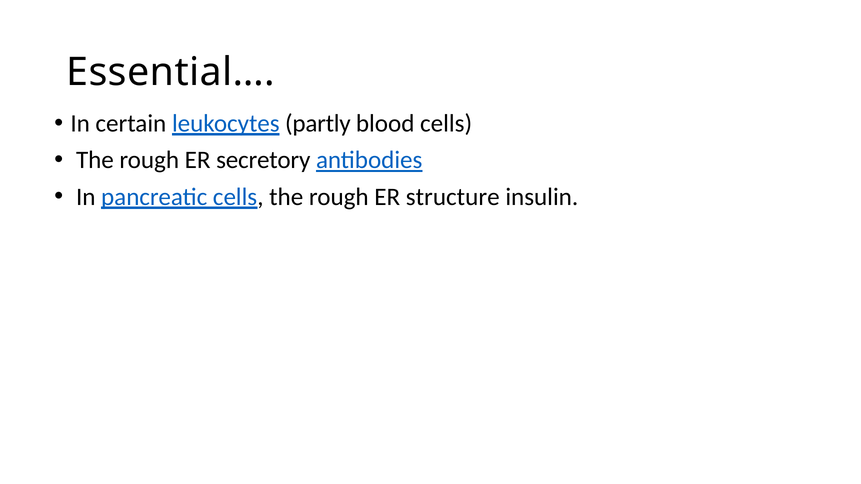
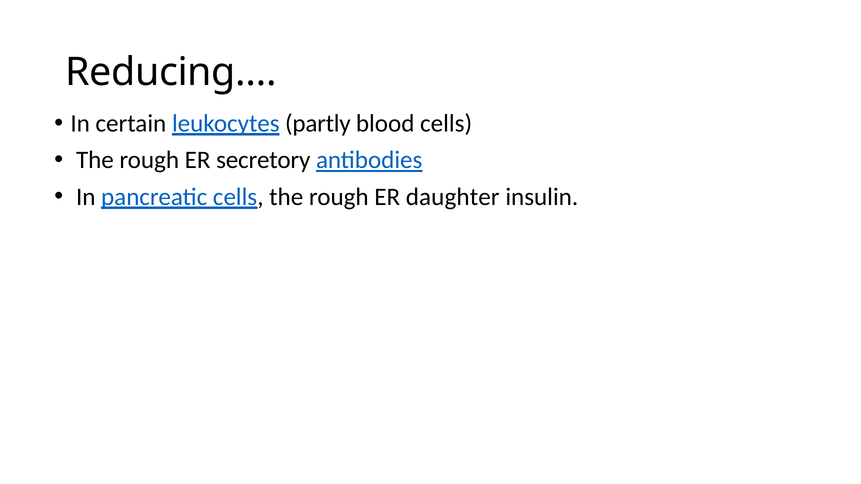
Essential…: Essential… -> Reducing…
structure: structure -> daughter
